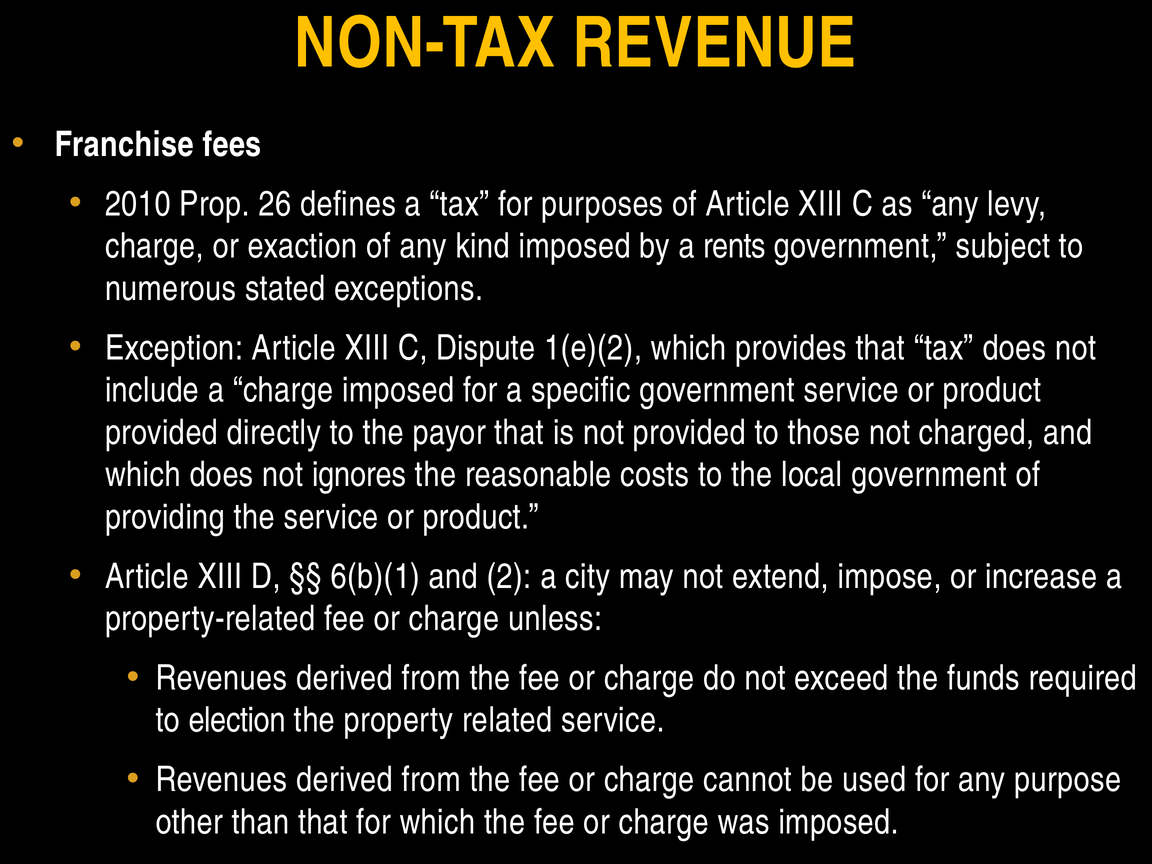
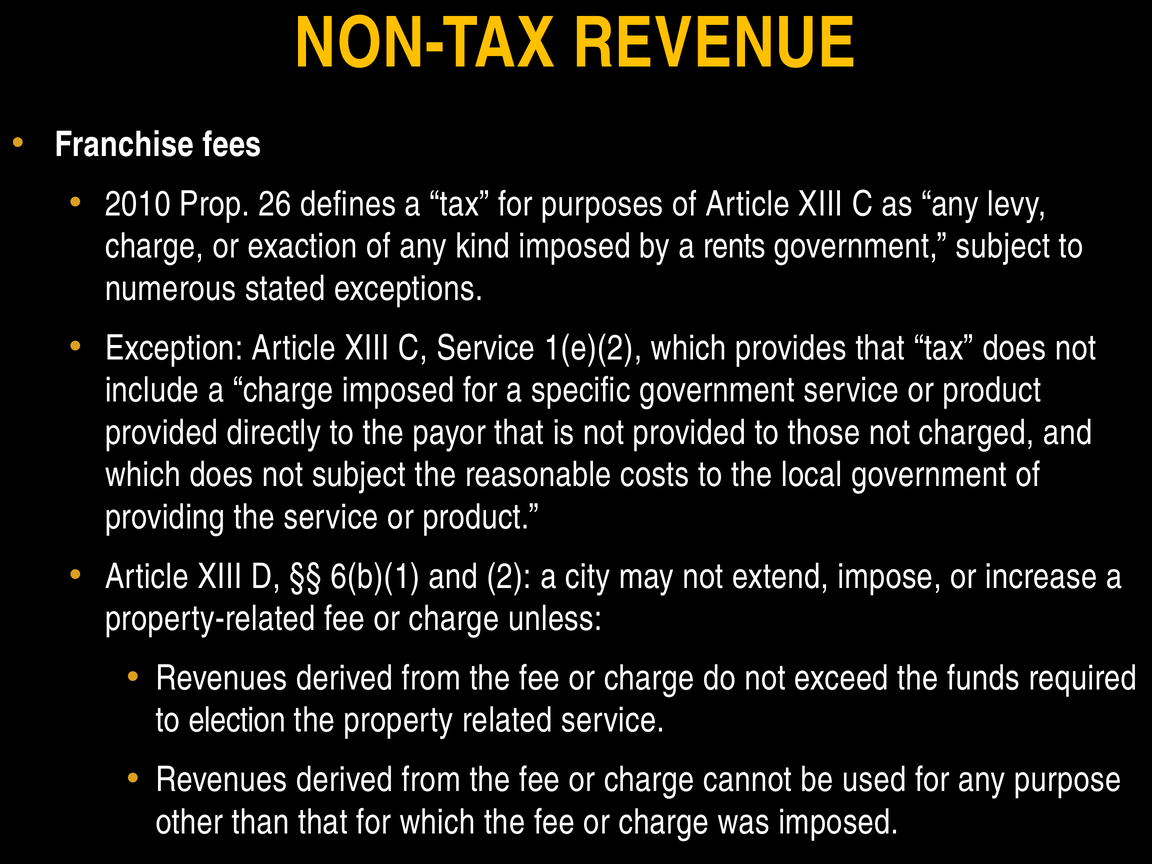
C Dispute: Dispute -> Service
not ignores: ignores -> subject
